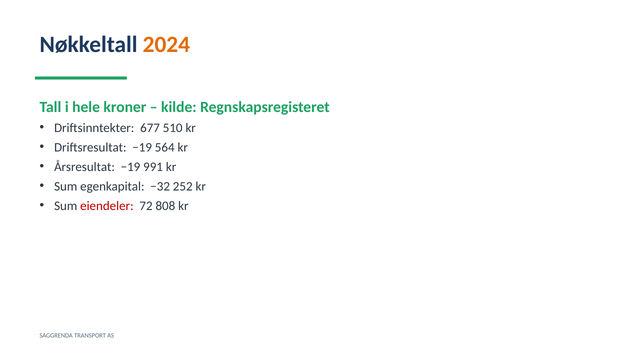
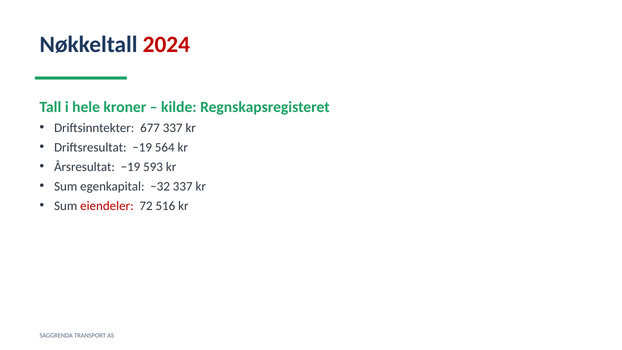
2024 colour: orange -> red
677 510: 510 -> 337
991: 991 -> 593
−32 252: 252 -> 337
808: 808 -> 516
